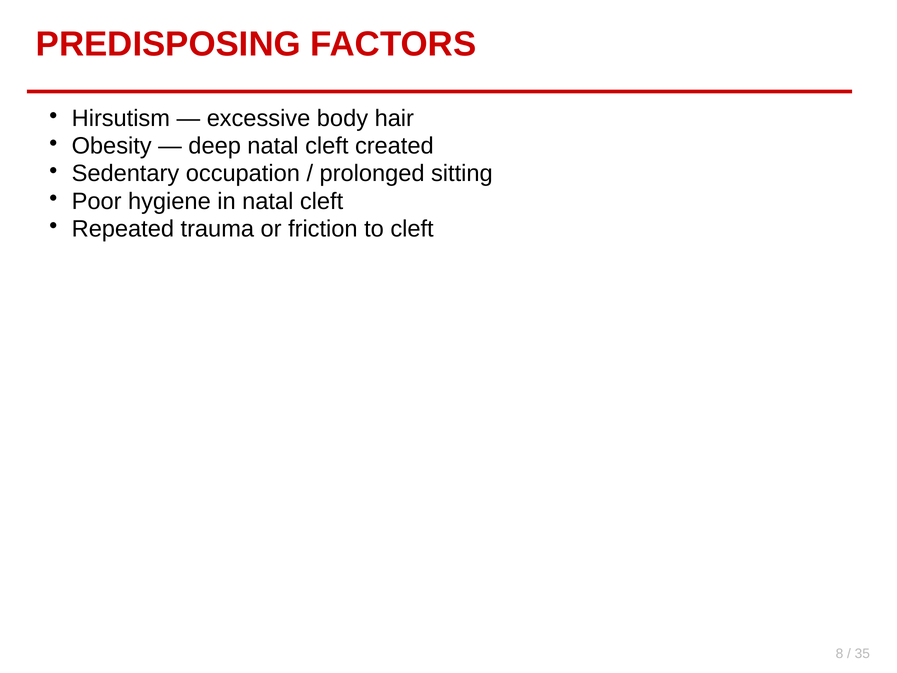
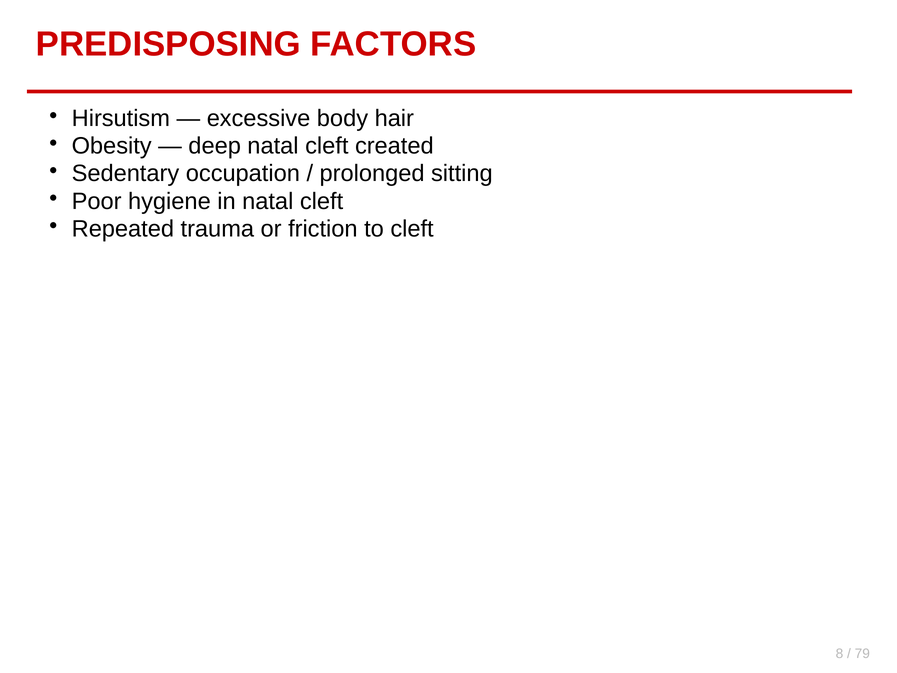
35: 35 -> 79
